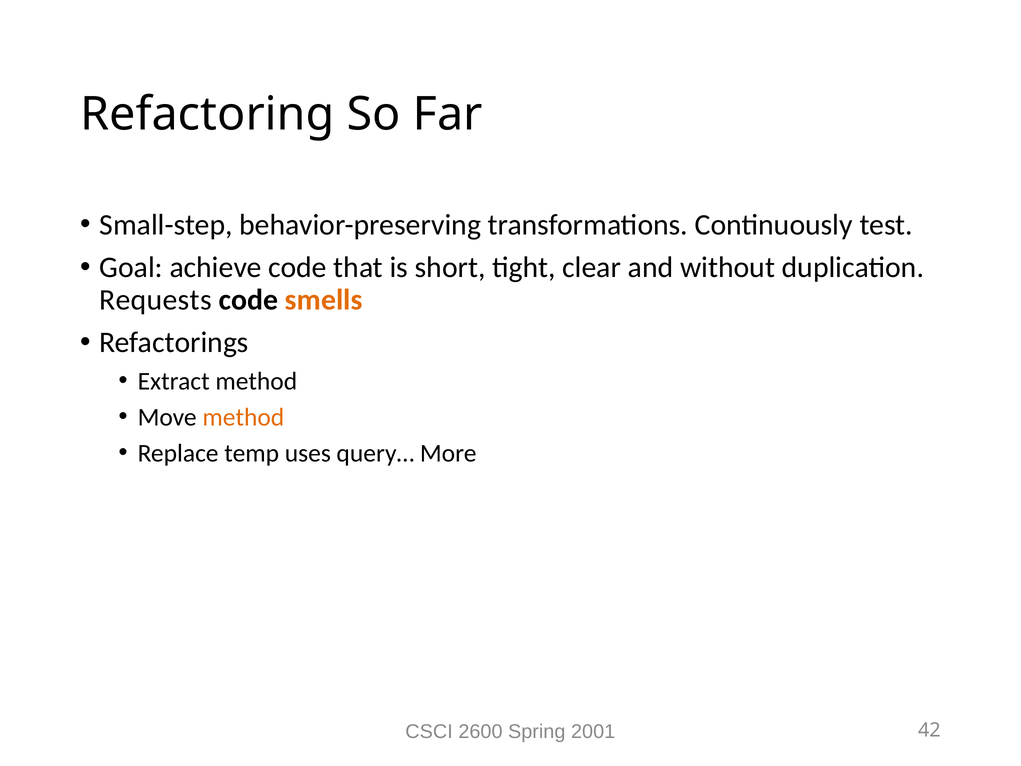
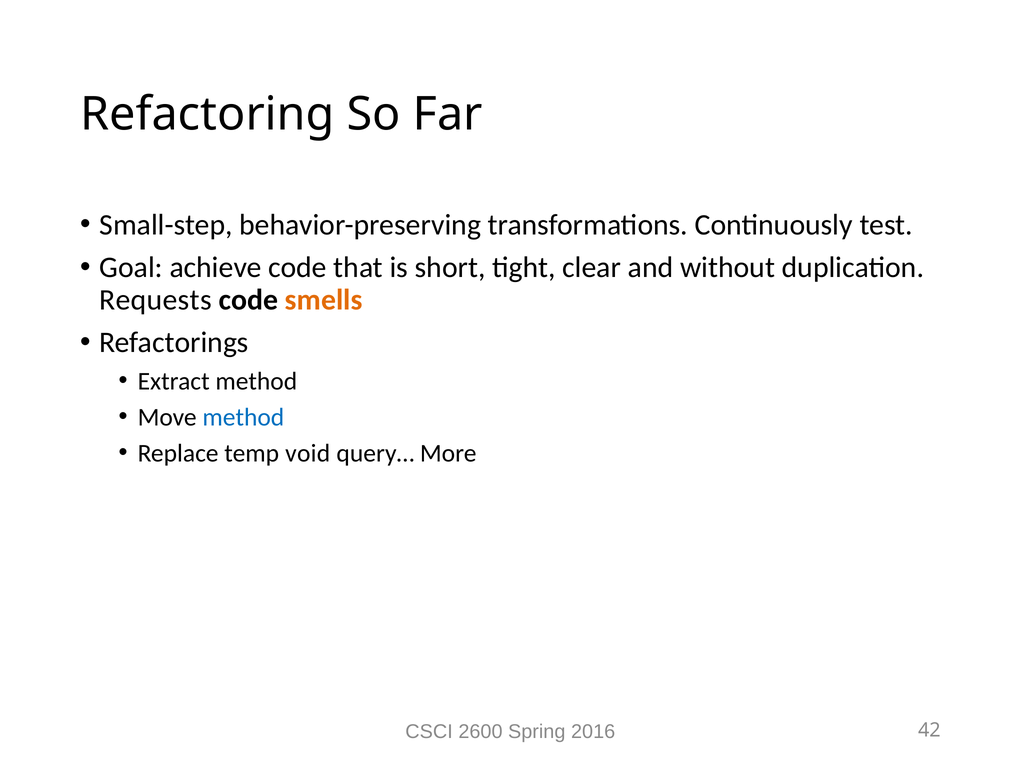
method at (243, 417) colour: orange -> blue
uses: uses -> void
2001: 2001 -> 2016
